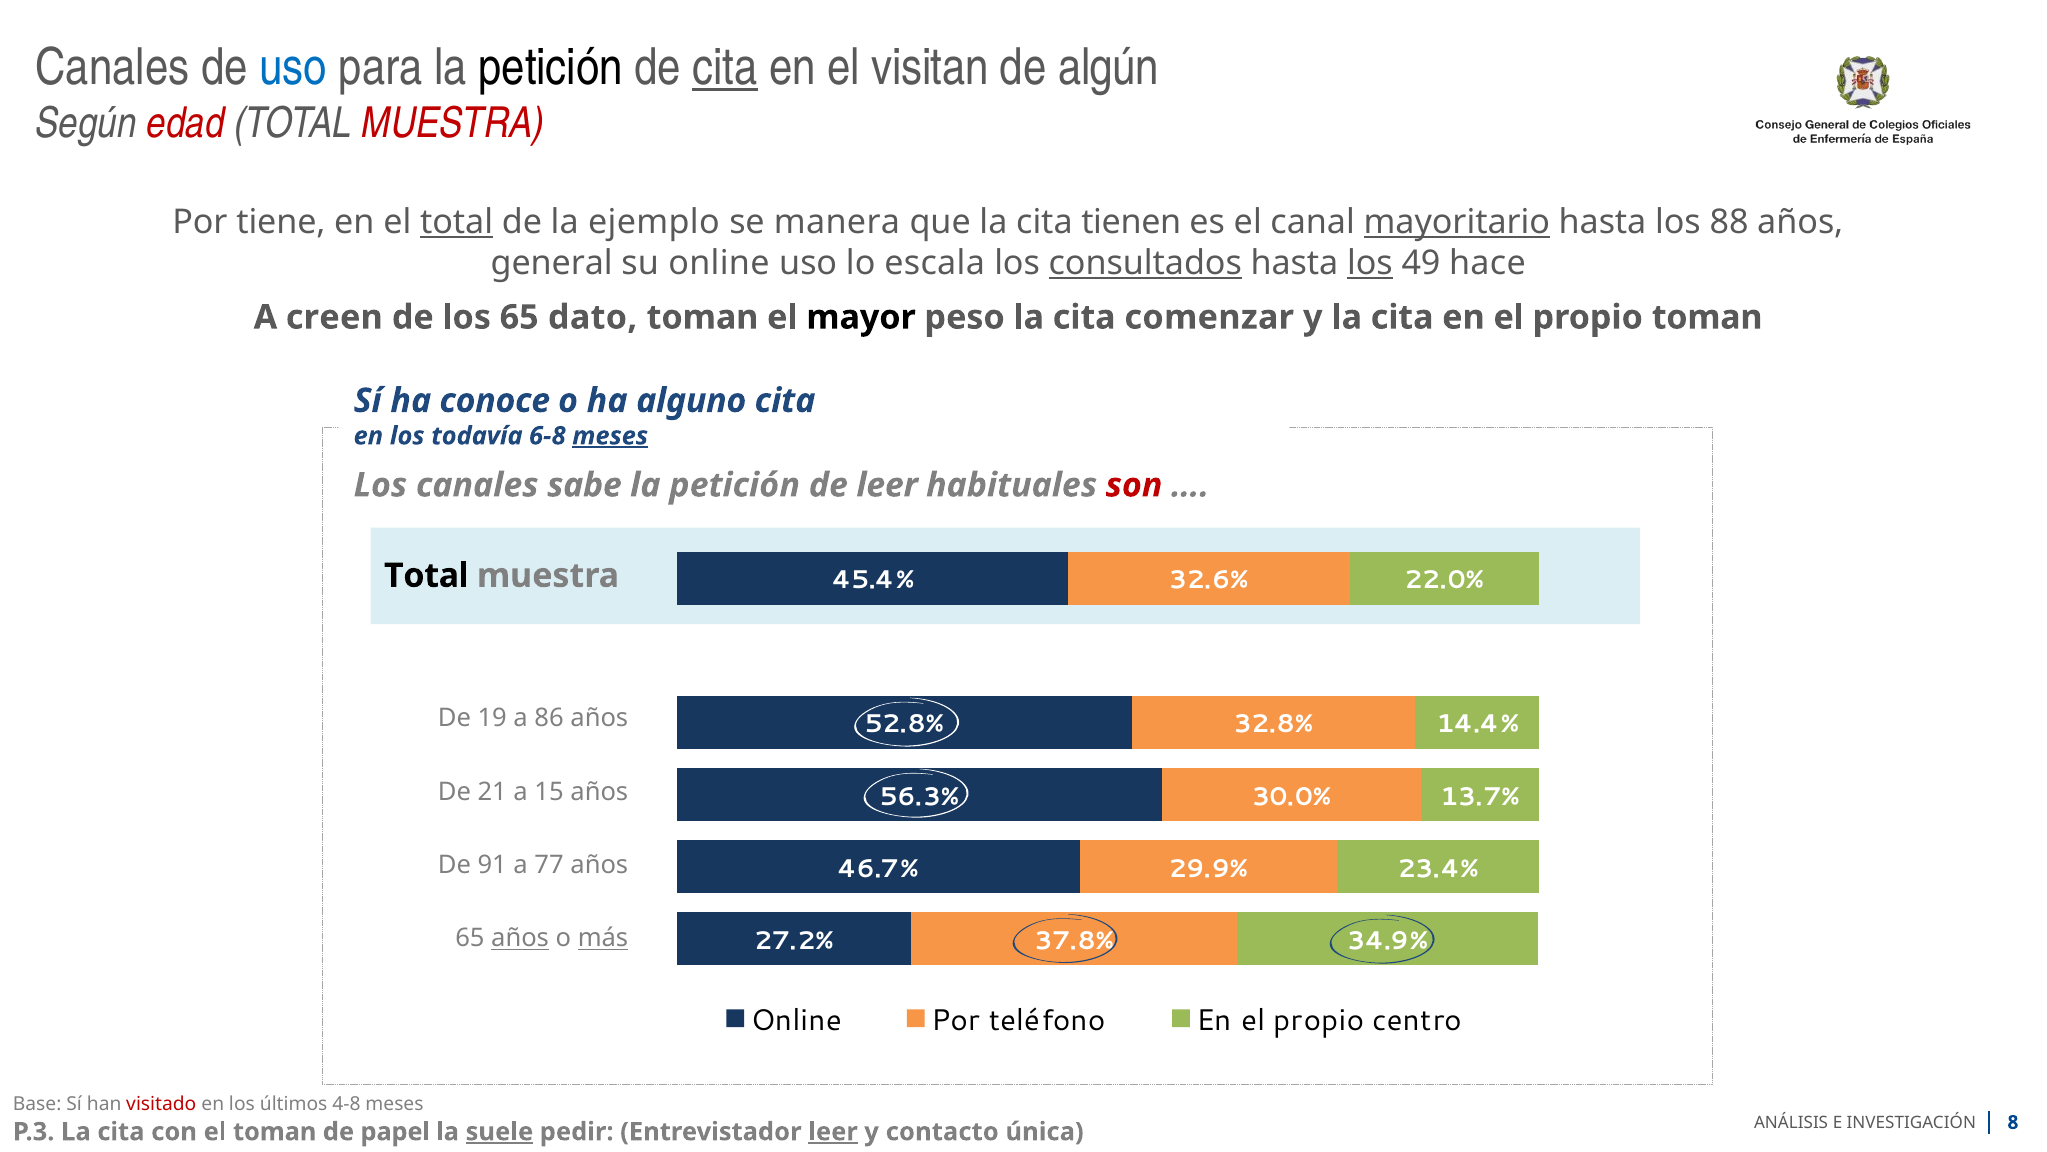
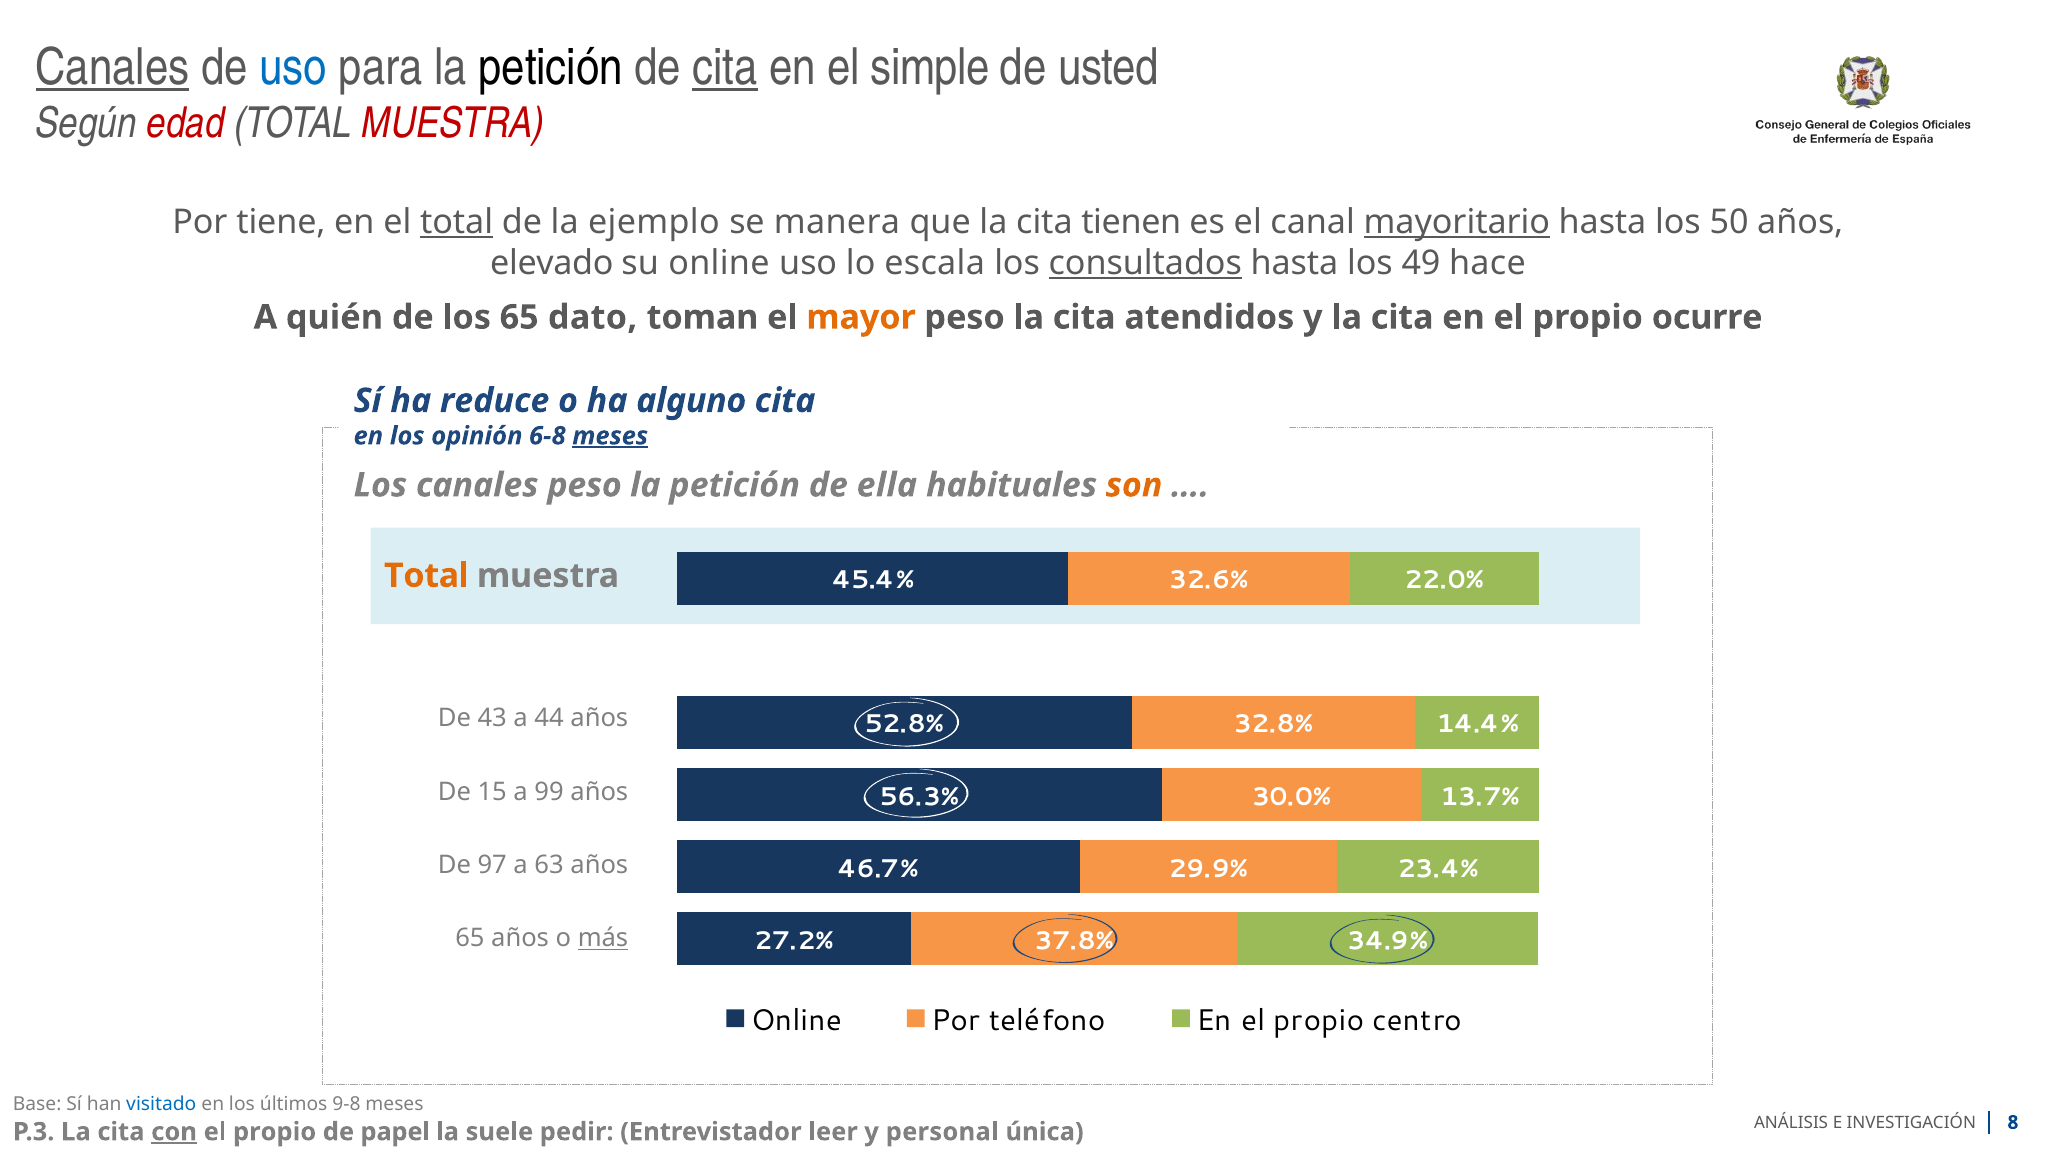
Canales at (113, 68) underline: none -> present
visitan: visitan -> simple
algún: algún -> usted
88: 88 -> 50
general: general -> elevado
los at (1370, 264) underline: present -> none
creen: creen -> quién
mayor colour: black -> orange
comenzar: comenzar -> atendidos
propio toman: toman -> ocurre
conoce: conoce -> reduce
todavía: todavía -> opinión
canales sabe: sabe -> peso
de leer: leer -> ella
son colour: red -> orange
Total at (426, 576) colour: black -> orange
19: 19 -> 43
86: 86 -> 44
21: 21 -> 15
15: 15 -> 99
91: 91 -> 97
77: 77 -> 63
años at (520, 938) underline: present -> none
visitado colour: red -> blue
4-8: 4-8 -> 9-8
con underline: none -> present
toman at (275, 1132): toman -> propio
suele underline: present -> none
leer at (833, 1132) underline: present -> none
contacto: contacto -> personal
